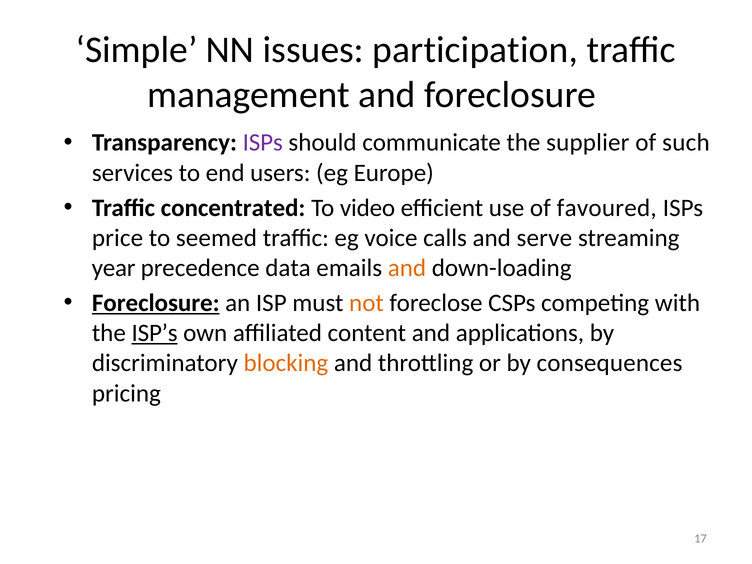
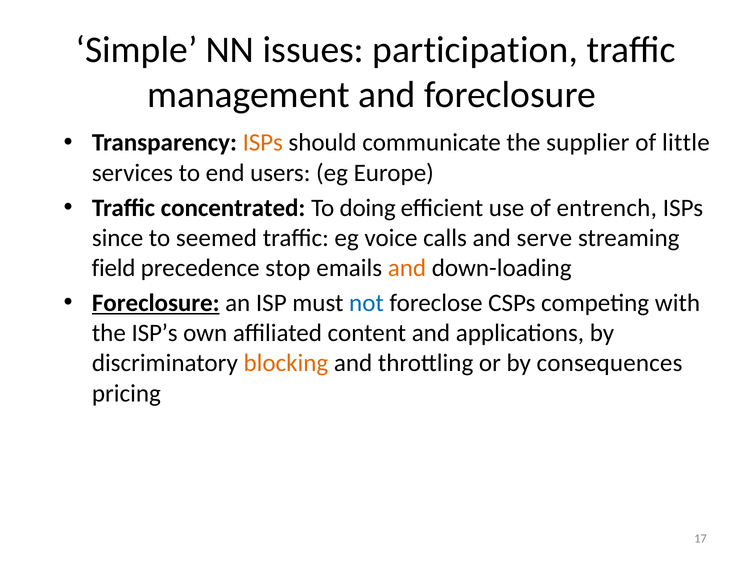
ISPs at (263, 143) colour: purple -> orange
such: such -> little
video: video -> doing
favoured: favoured -> entrench
price: price -> since
year: year -> field
data: data -> stop
not colour: orange -> blue
ISP’s underline: present -> none
